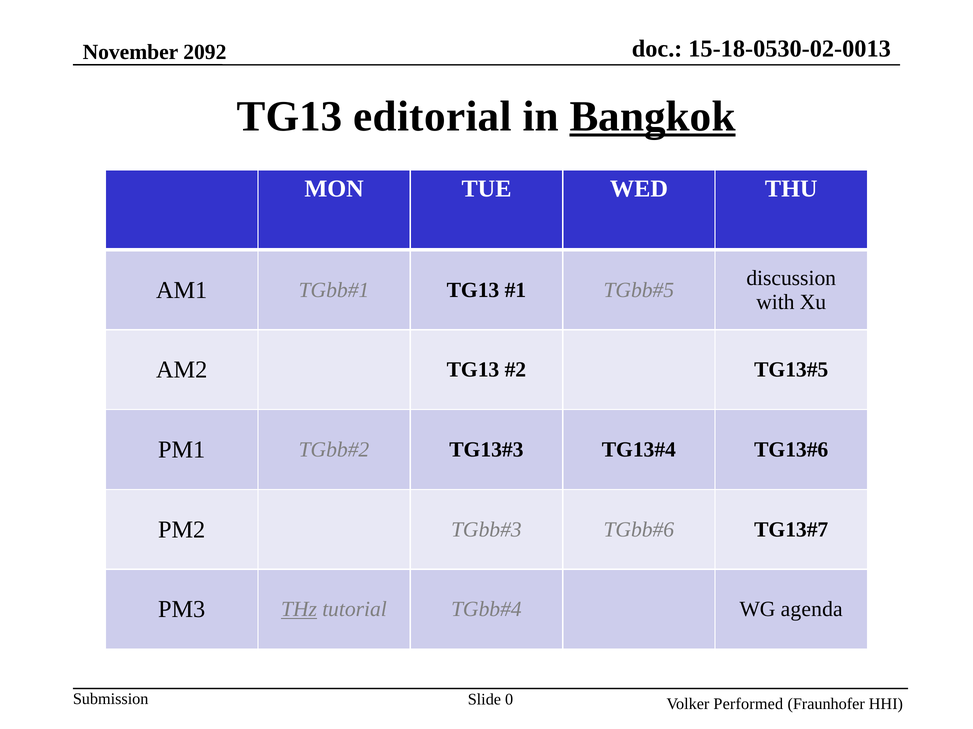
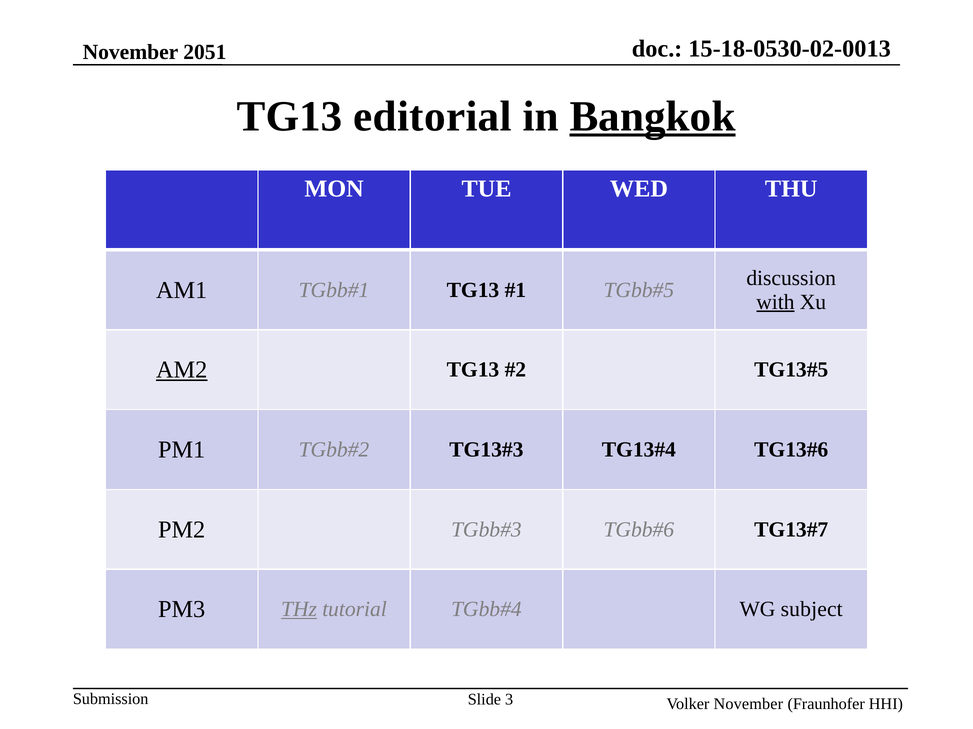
2092: 2092 -> 2051
with underline: none -> present
AM2 underline: none -> present
agenda: agenda -> subject
0: 0 -> 3
Volker Performed: Performed -> November
